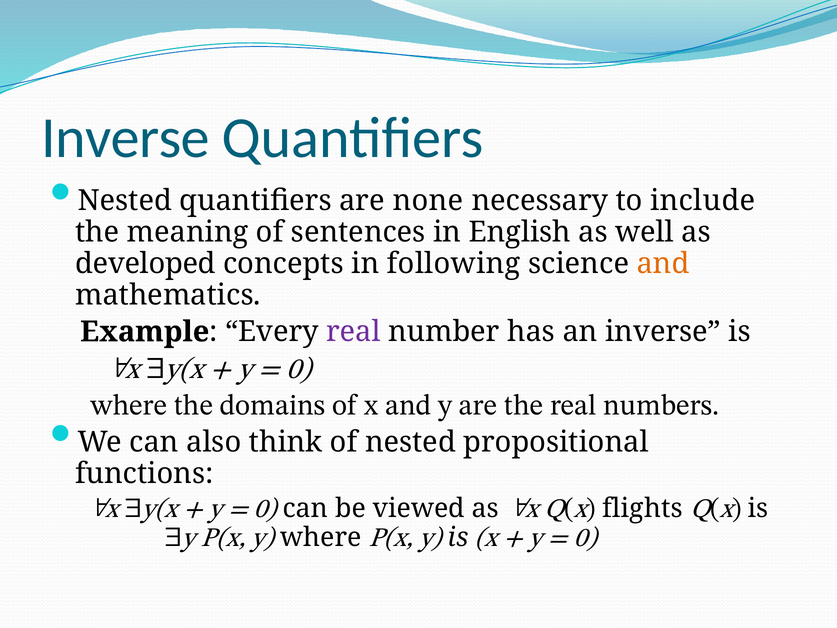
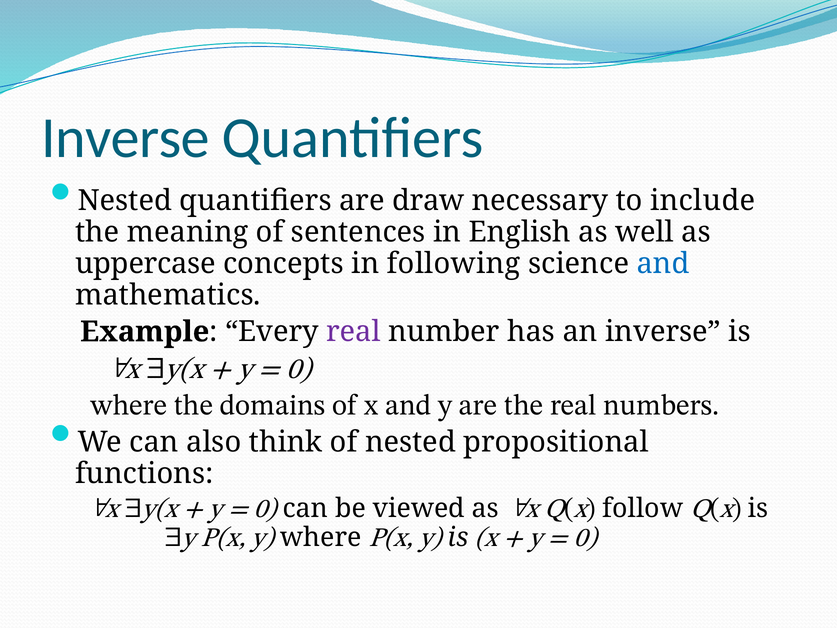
none: none -> draw
developed: developed -> uppercase
and at (663, 263) colour: orange -> blue
flights: flights -> follow
